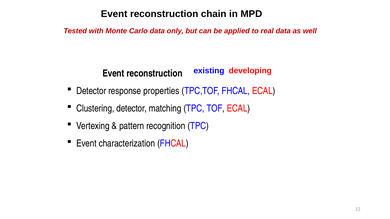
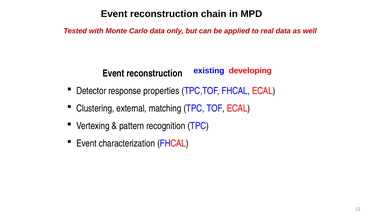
Clustering detector: detector -> external
